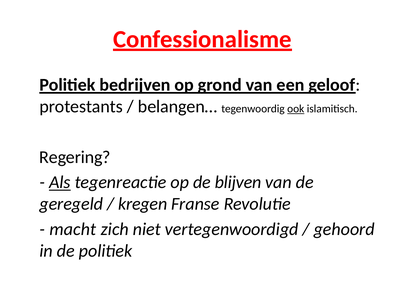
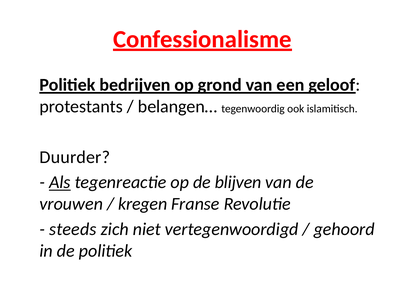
ook underline: present -> none
Regering: Regering -> Duurder
geregeld: geregeld -> vrouwen
macht: macht -> steeds
